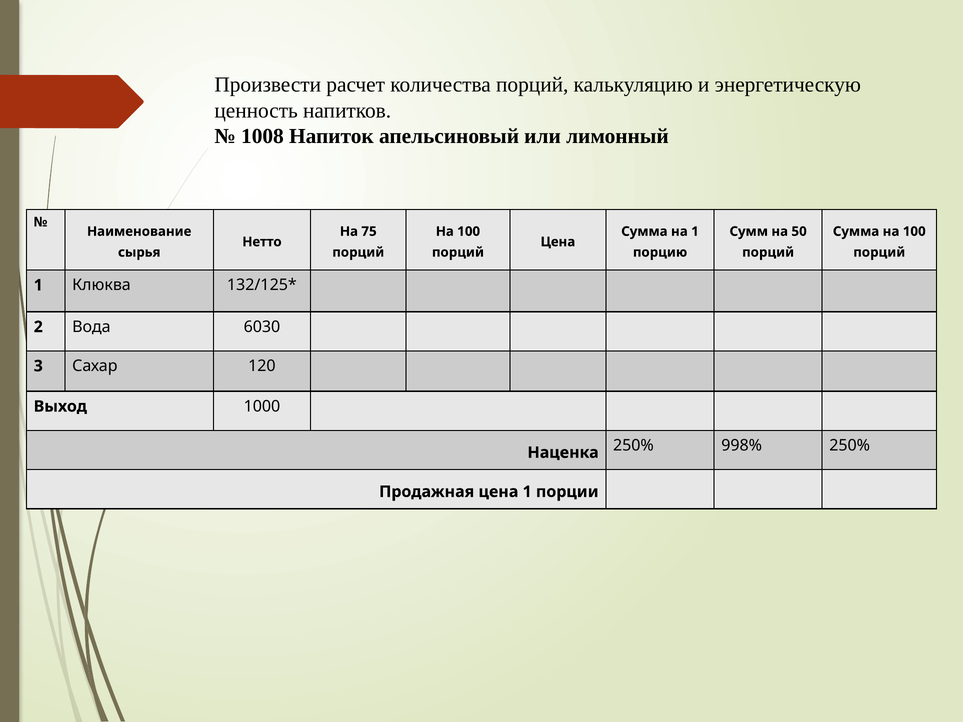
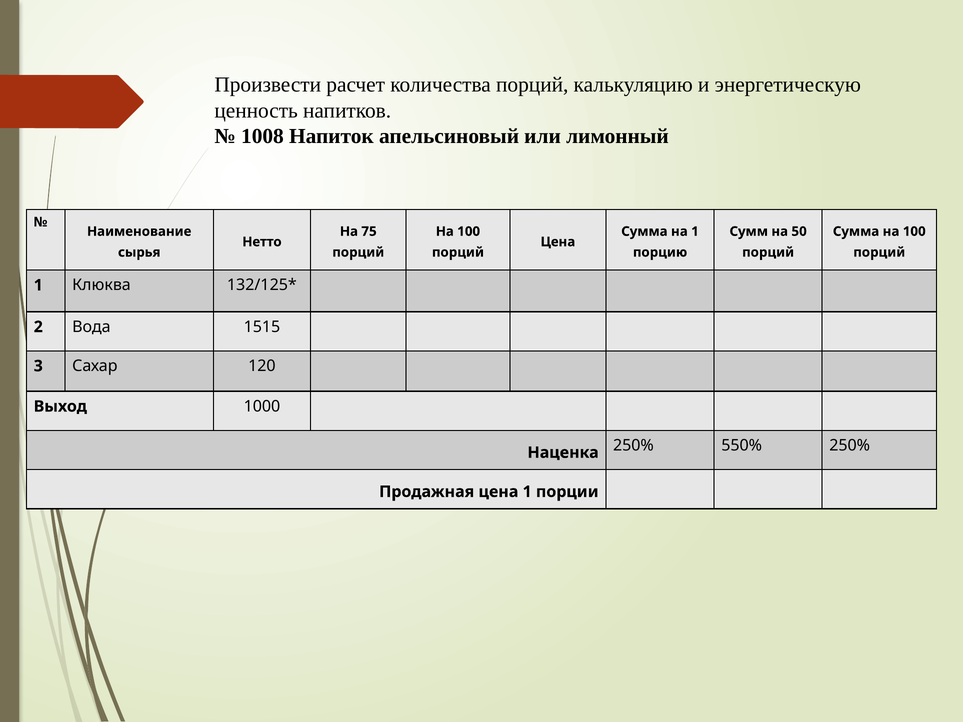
6030: 6030 -> 1515
998%: 998% -> 550%
